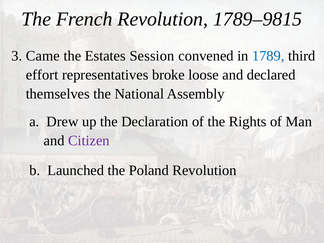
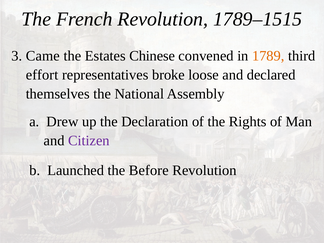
1789–9815: 1789–9815 -> 1789–1515
Session: Session -> Chinese
1789 colour: blue -> orange
Poland: Poland -> Before
